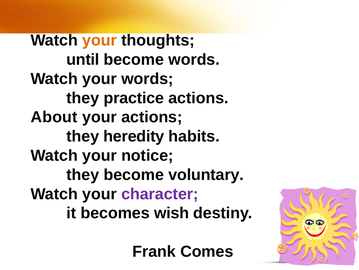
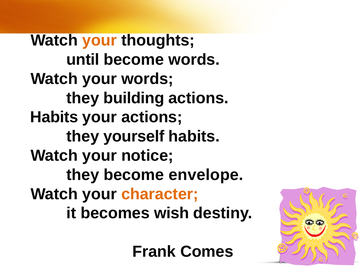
practice: practice -> building
About at (54, 117): About -> Habits
heredity: heredity -> yourself
voluntary: voluntary -> envelope
character colour: purple -> orange
